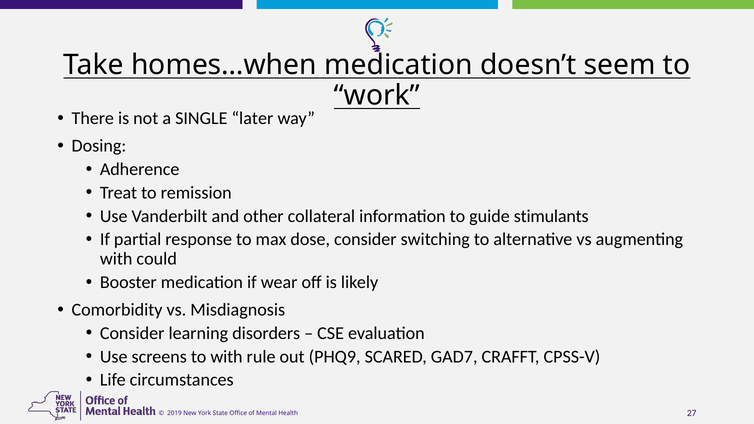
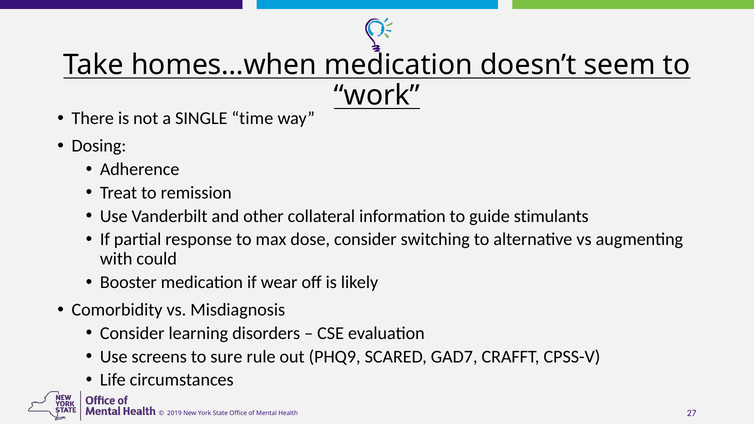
later: later -> time
to with: with -> sure
